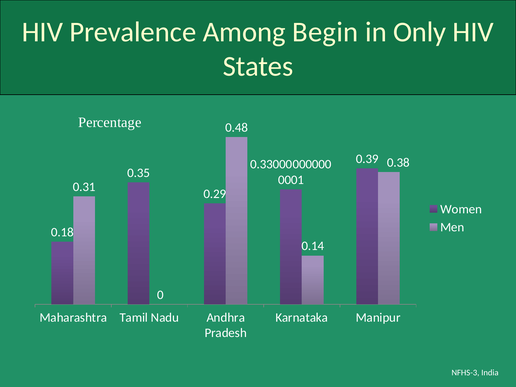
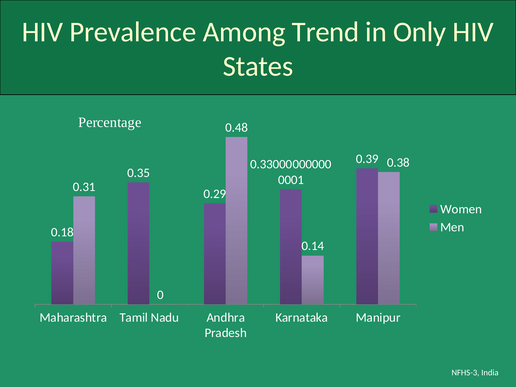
Begin: Begin -> Trend
